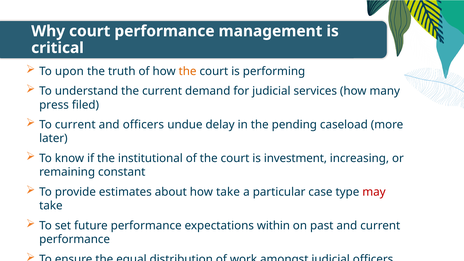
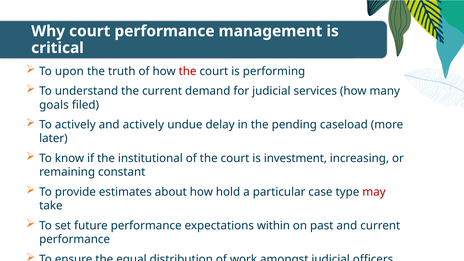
the at (188, 71) colour: orange -> red
press: press -> goals
To current: current -> actively
and officers: officers -> actively
how take: take -> hold
